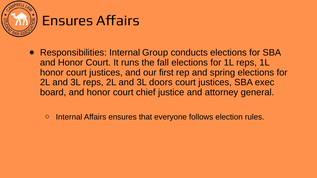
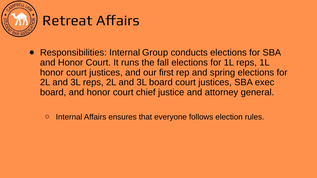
Ensures at (68, 21): Ensures -> Retreat
3L doors: doors -> board
